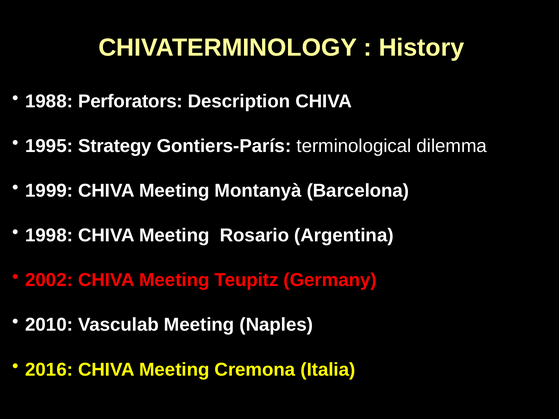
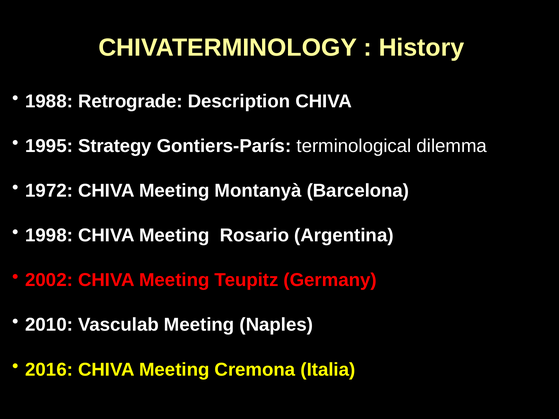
Perforators: Perforators -> Retrograde
1999: 1999 -> 1972
